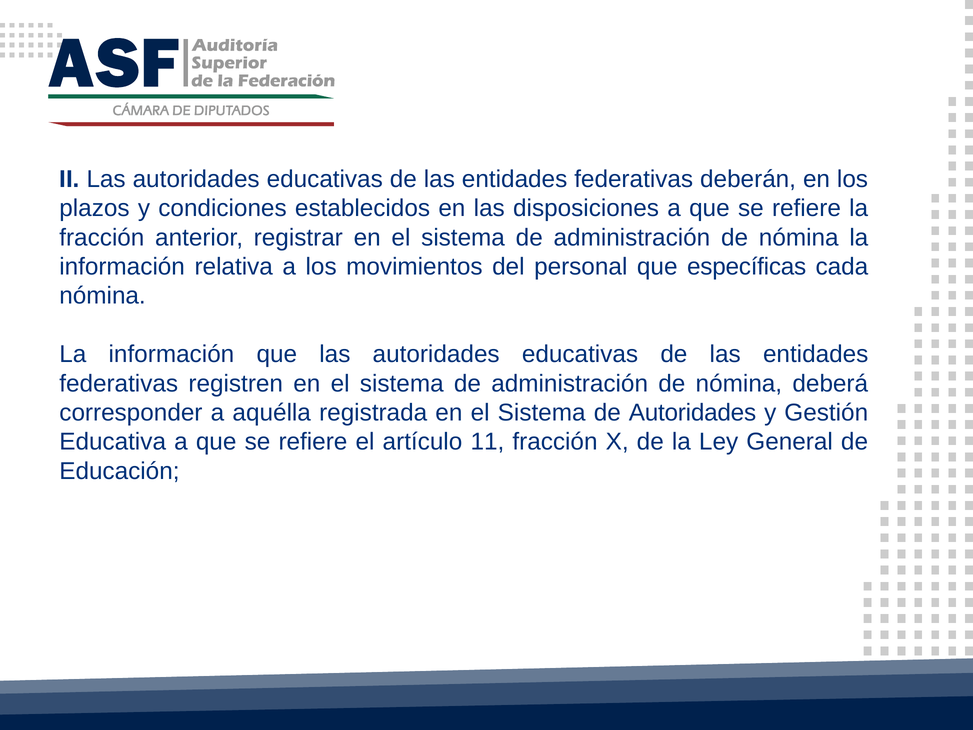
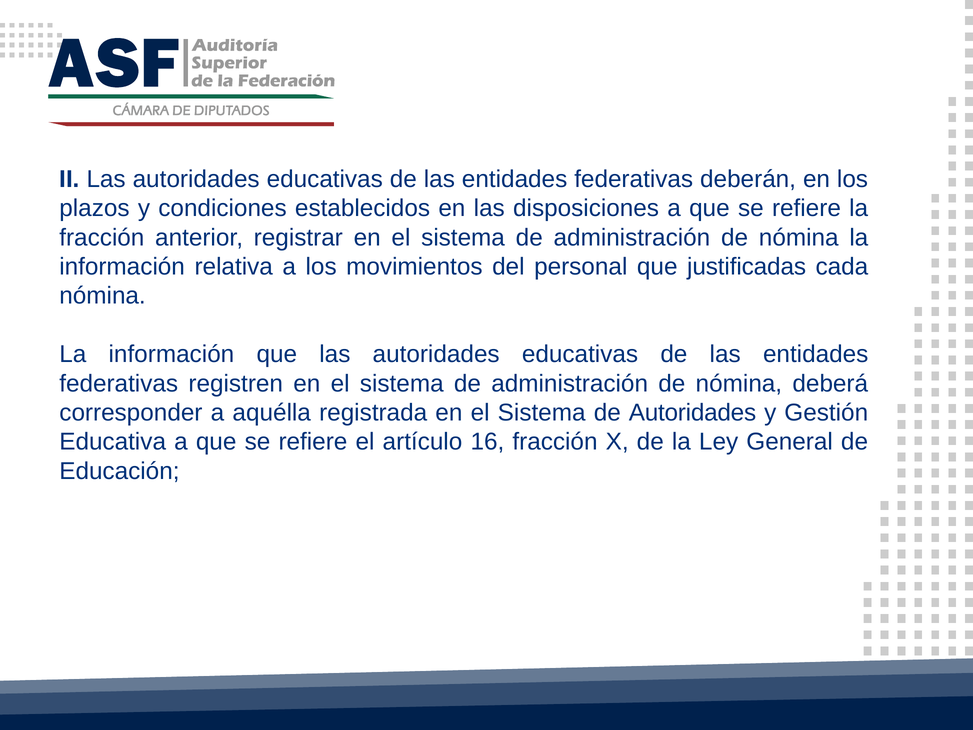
específicas: específicas -> justificadas
11: 11 -> 16
